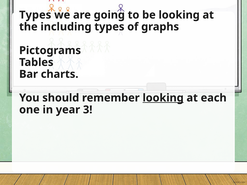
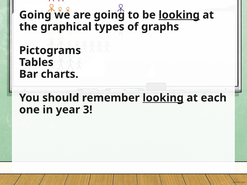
Types at (35, 15): Types -> Going
looking at (179, 15) underline: none -> present
including: including -> graphical
